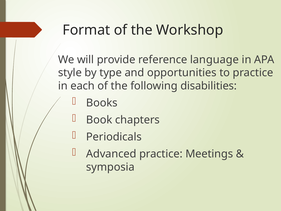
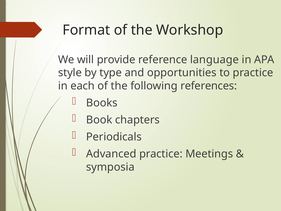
disabilities: disabilities -> references
